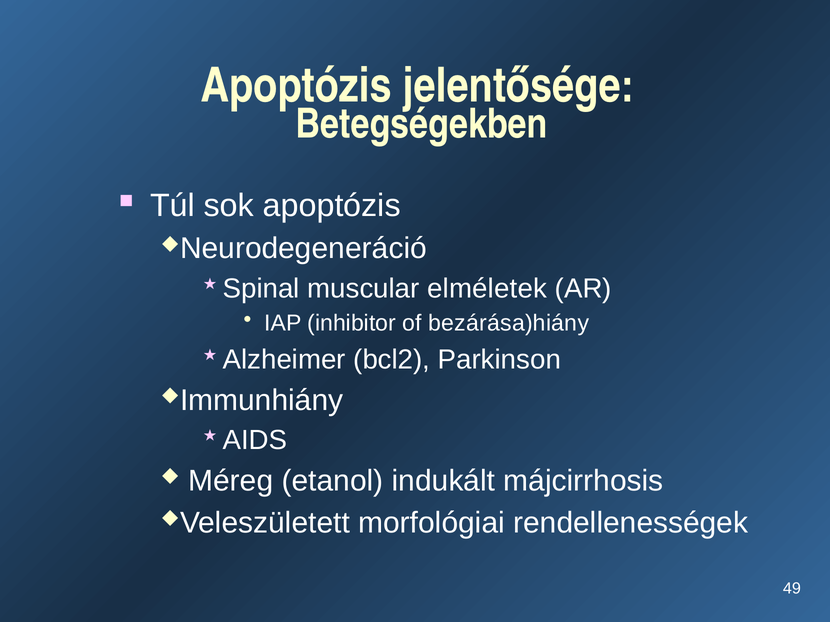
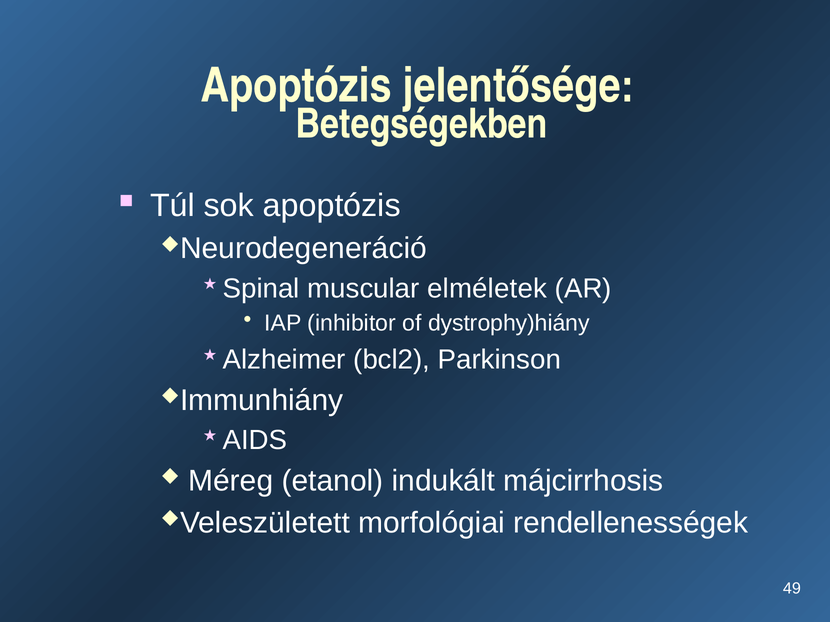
bezárása)hiány: bezárása)hiány -> dystrophy)hiány
